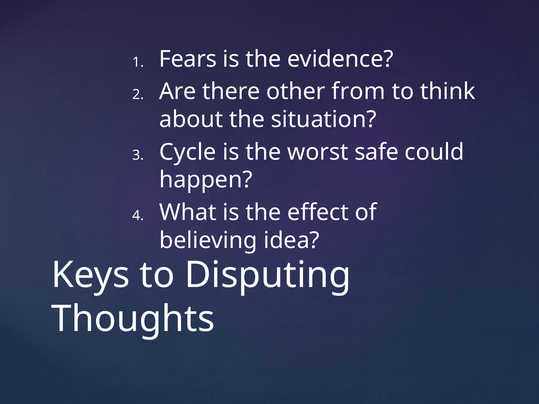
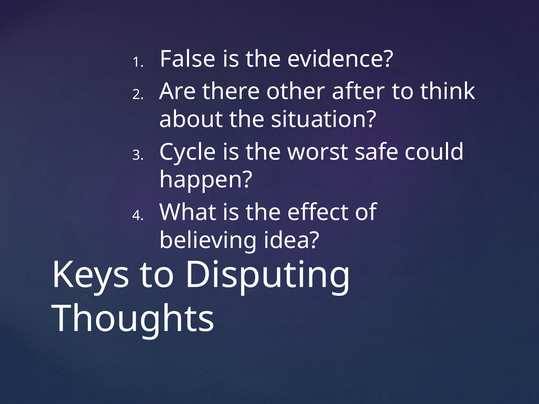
Fears: Fears -> False
from: from -> after
